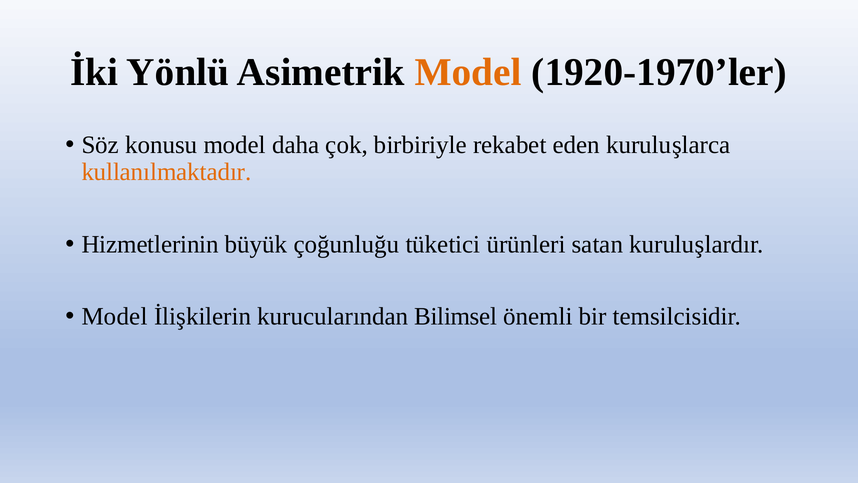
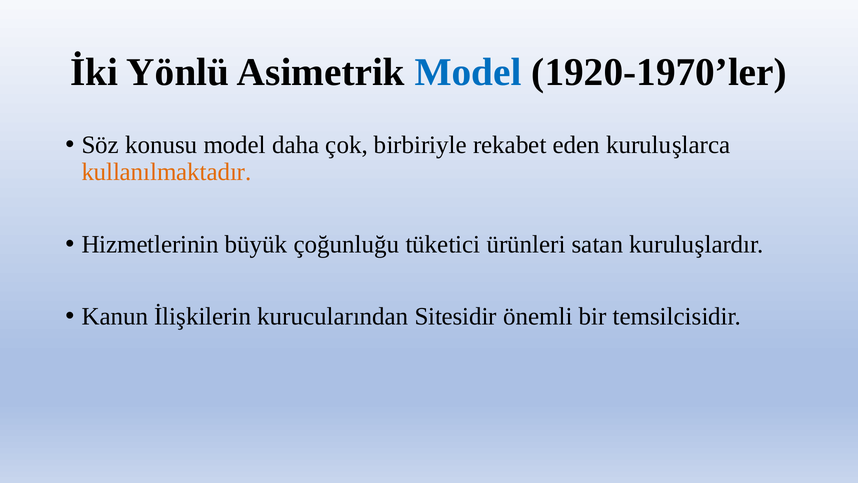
Model at (468, 72) colour: orange -> blue
Model at (115, 316): Model -> Kanun
Bilimsel: Bilimsel -> Sitesidir
